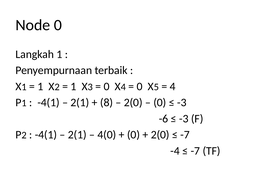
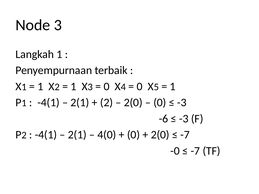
Node 0: 0 -> 3
4 at (173, 87): 4 -> 1
8 at (107, 103): 8 -> 2
-4: -4 -> -0
